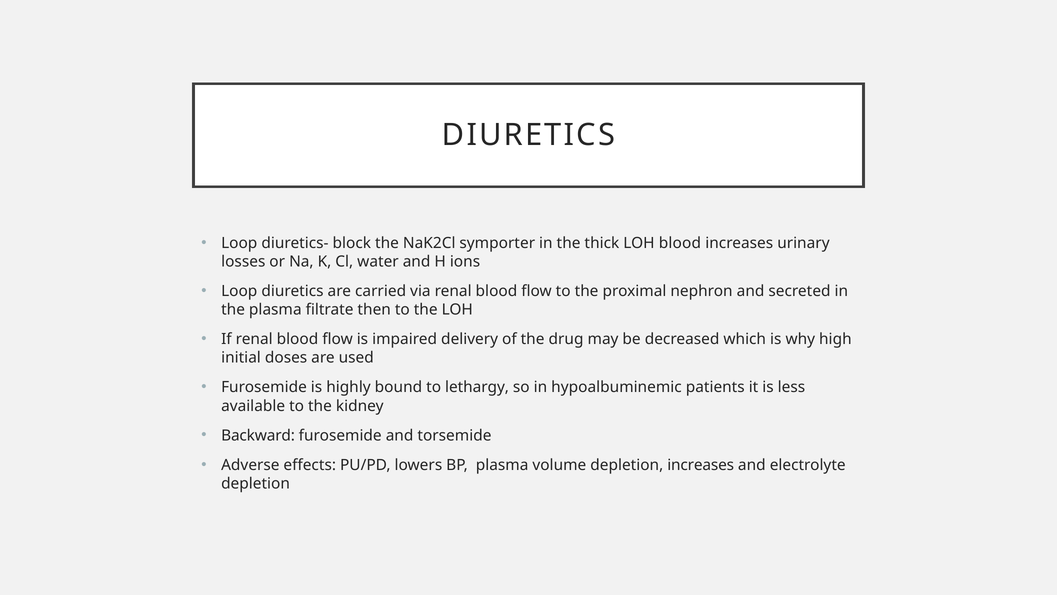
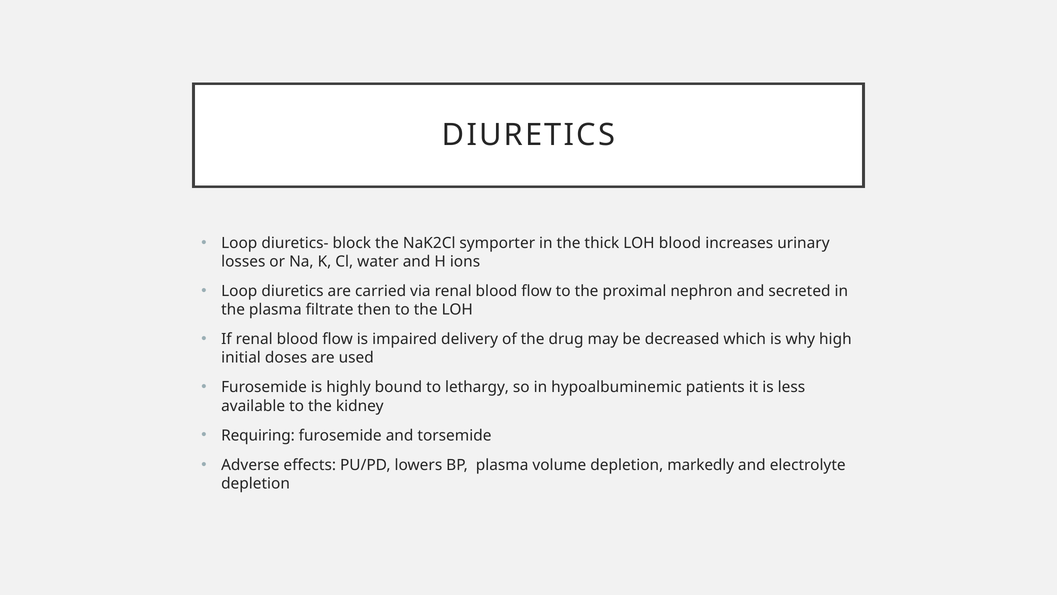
Backward: Backward -> Requiring
depletion increases: increases -> markedly
